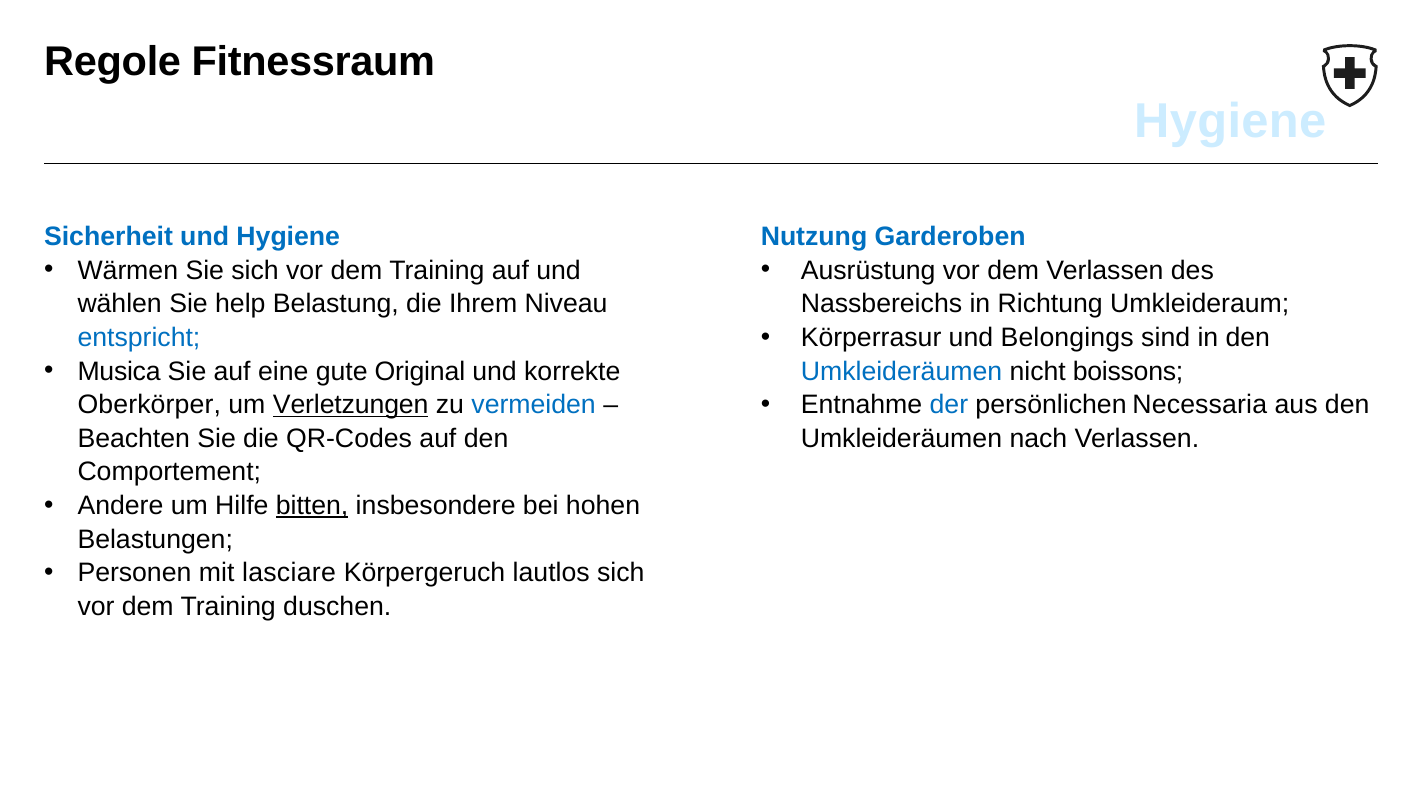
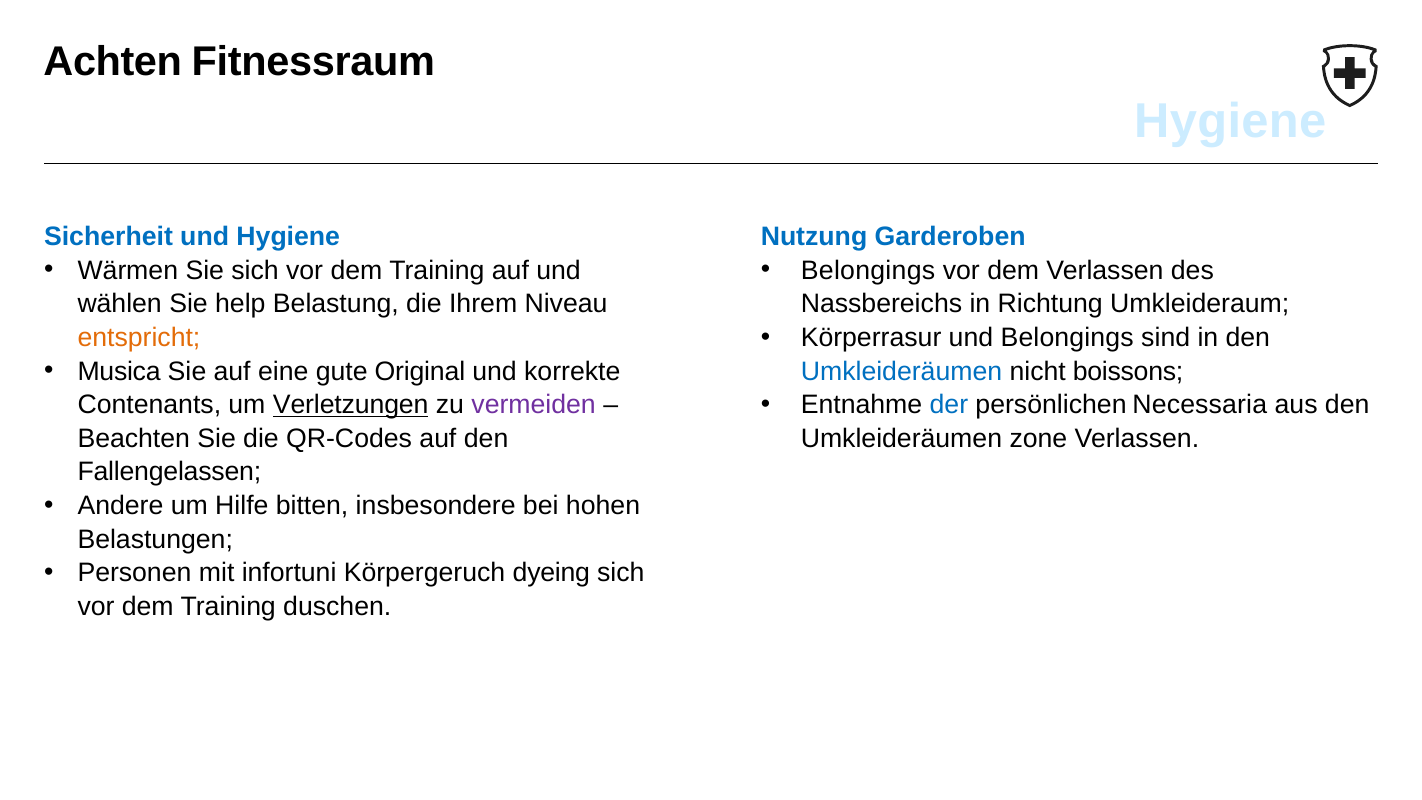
Regole: Regole -> Achten
Ausrüstung at (868, 271): Ausrüstung -> Belongings
entspricht colour: blue -> orange
Oberkörper: Oberkörper -> Contenants
vermeiden colour: blue -> purple
nach: nach -> zone
Comportement: Comportement -> Fallengelassen
bitten underline: present -> none
lasciare: lasciare -> infortuni
lautlos: lautlos -> dyeing
